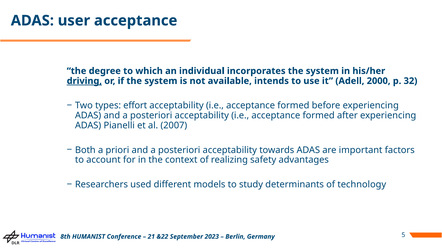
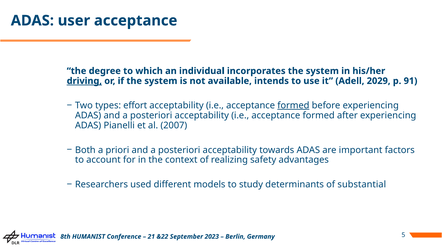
2000: 2000 -> 2029
32: 32 -> 91
formed at (293, 105) underline: none -> present
technology: technology -> substantial
